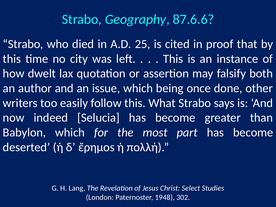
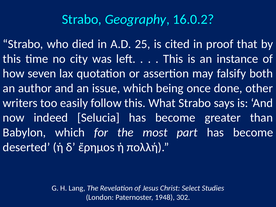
87.6.6: 87.6.6 -> 16.0.2
dwelt: dwelt -> seven
